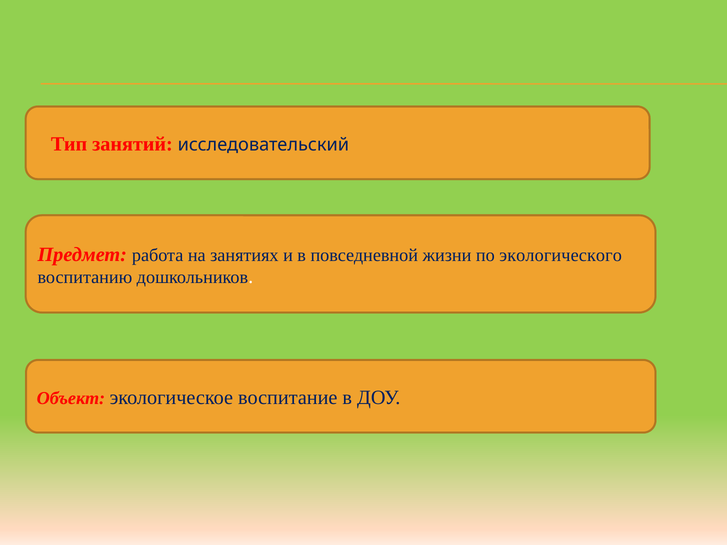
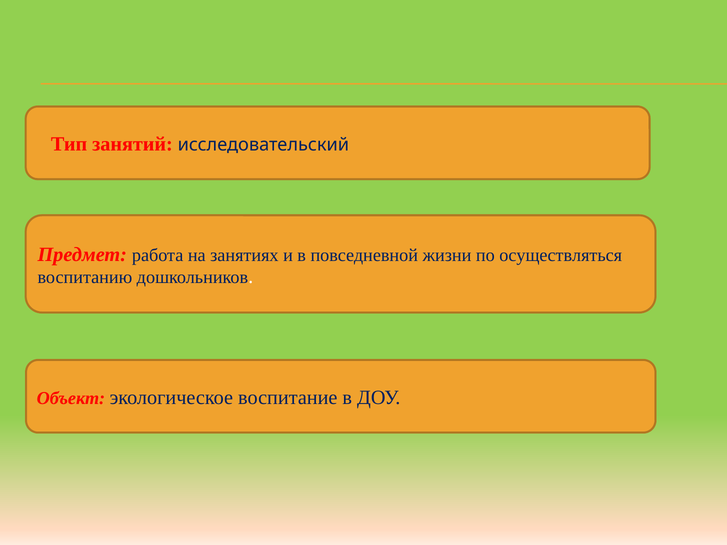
экологического: экологического -> осуществляться
